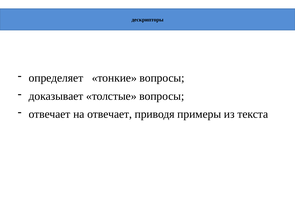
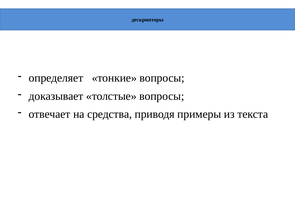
на отвечает: отвечает -> средства
